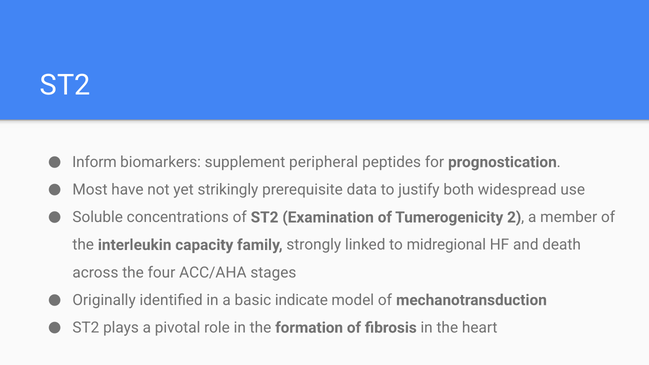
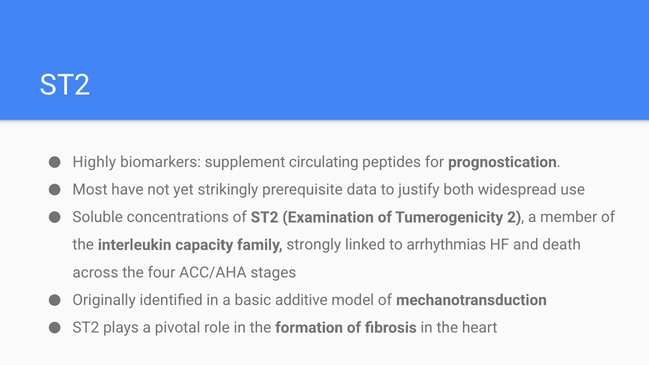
Inform: Inform -> Highly
peripheral: peripheral -> circulating
midregional: midregional -> arrhythmias
indicate: indicate -> additive
